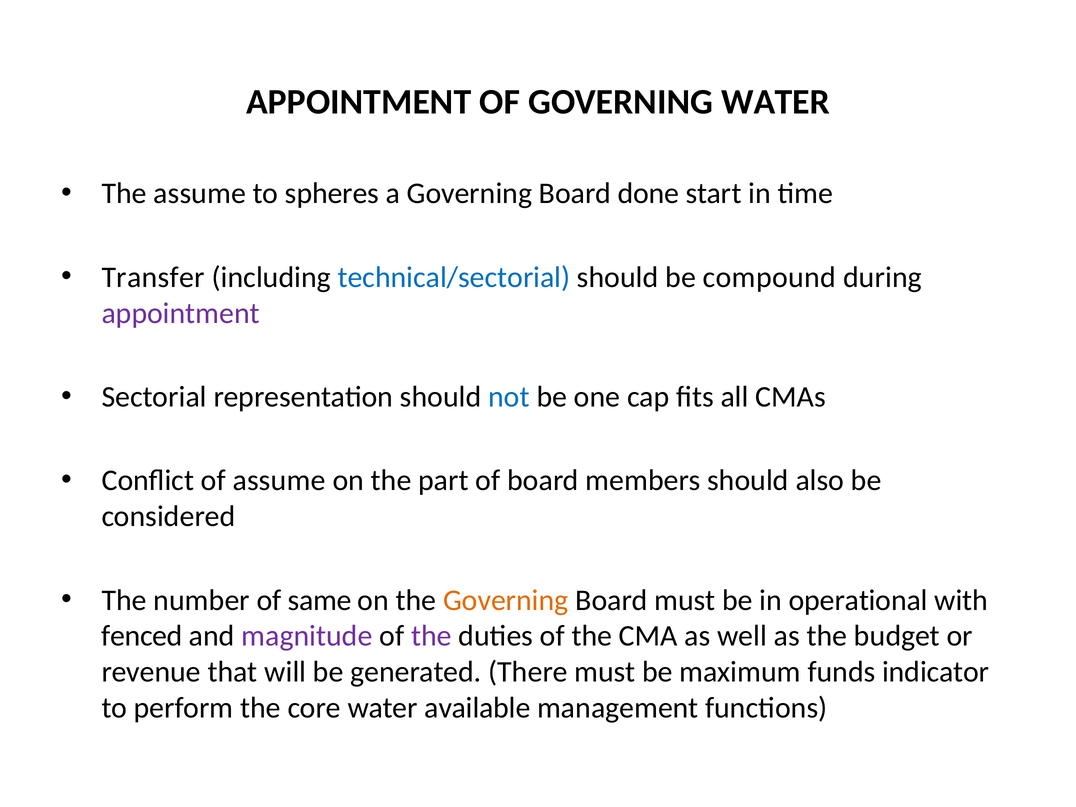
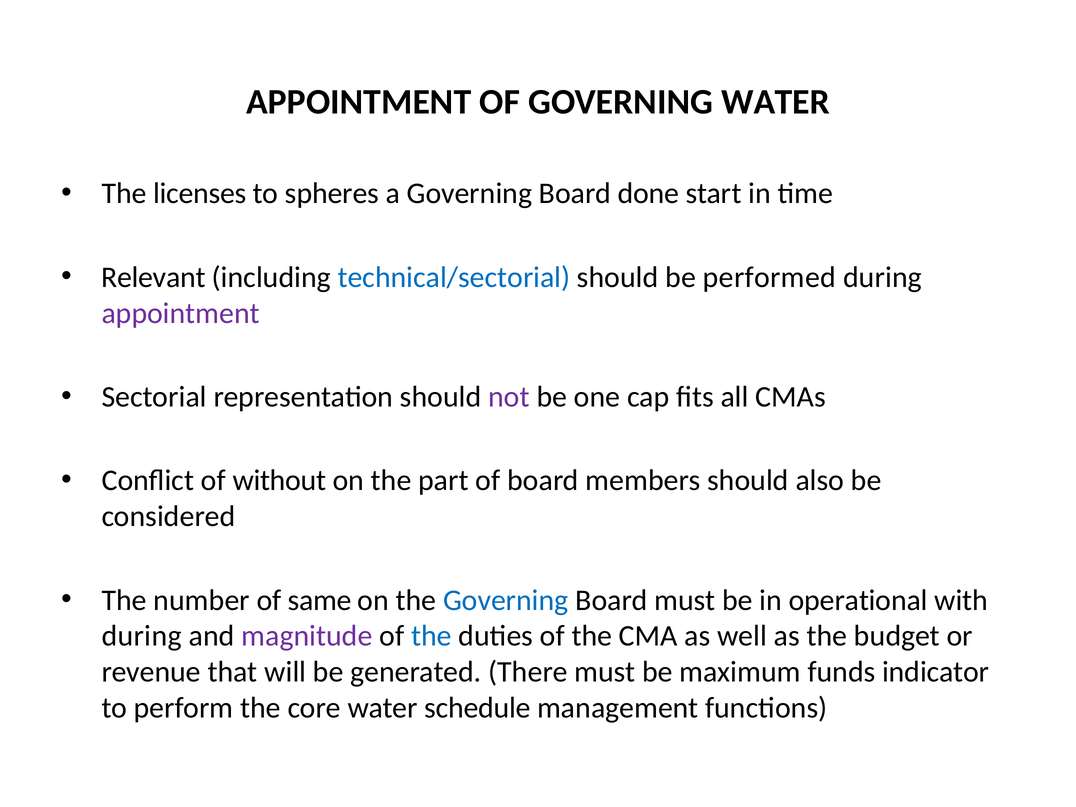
The assume: assume -> licenses
Transfer: Transfer -> Relevant
compound: compound -> performed
not colour: blue -> purple
of assume: assume -> without
Governing at (506, 600) colour: orange -> blue
fenced at (142, 636): fenced -> during
the at (431, 636) colour: purple -> blue
available: available -> schedule
